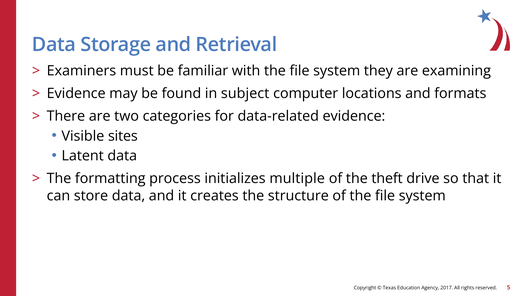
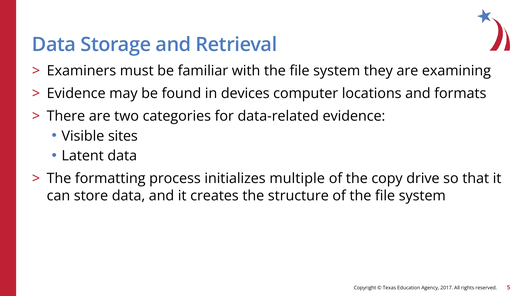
subject: subject -> devices
theft: theft -> copy
